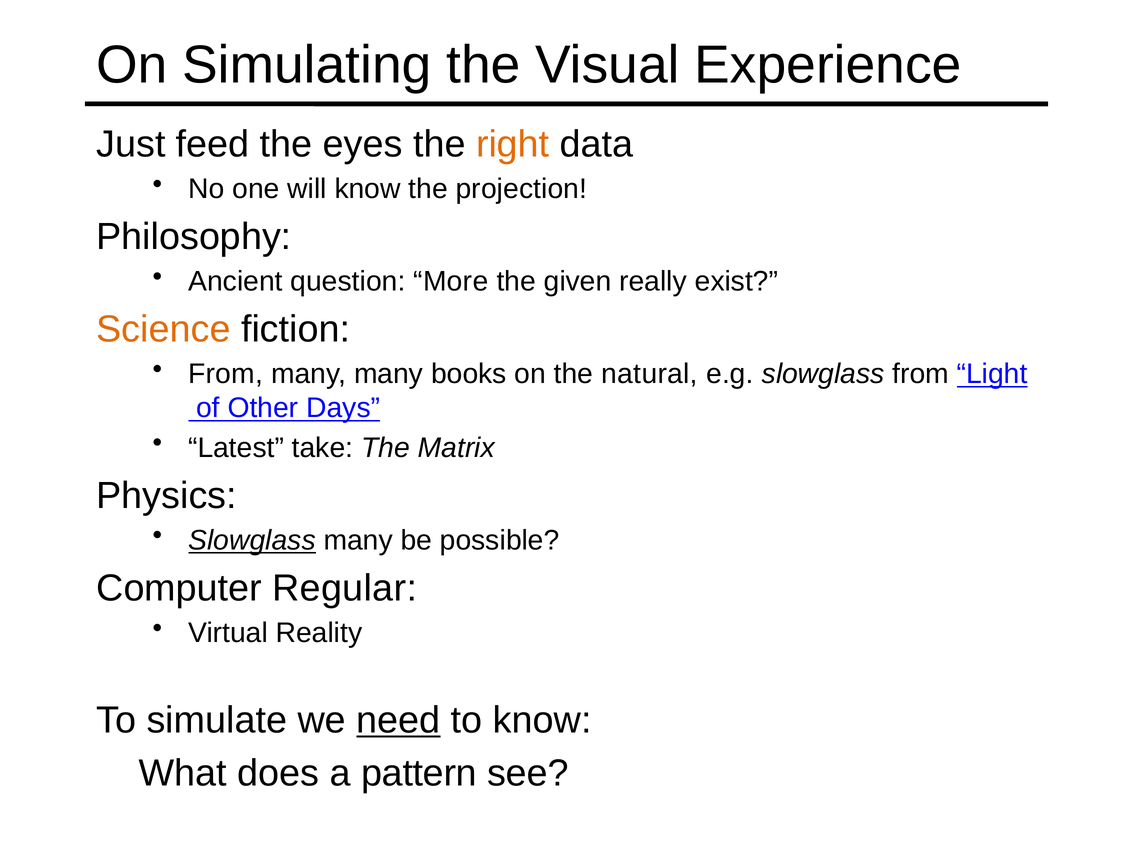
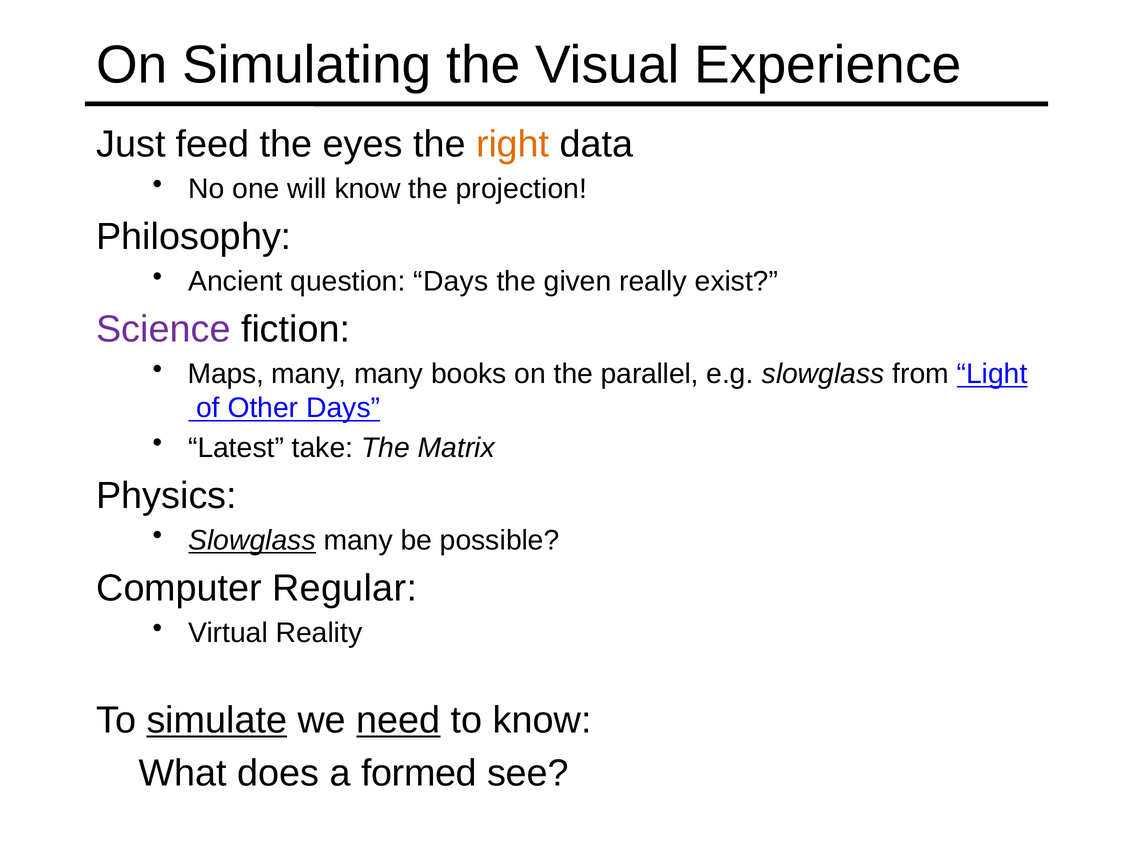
question More: More -> Days
Science colour: orange -> purple
From at (226, 374): From -> Maps
natural: natural -> parallel
simulate underline: none -> present
pattern: pattern -> formed
